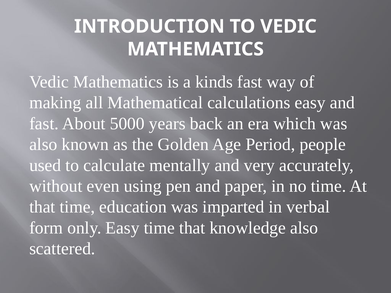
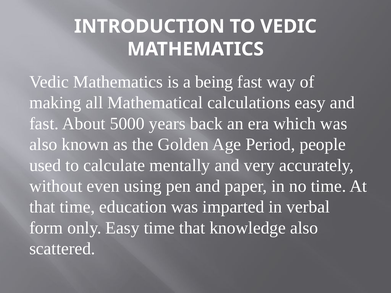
kinds: kinds -> being
